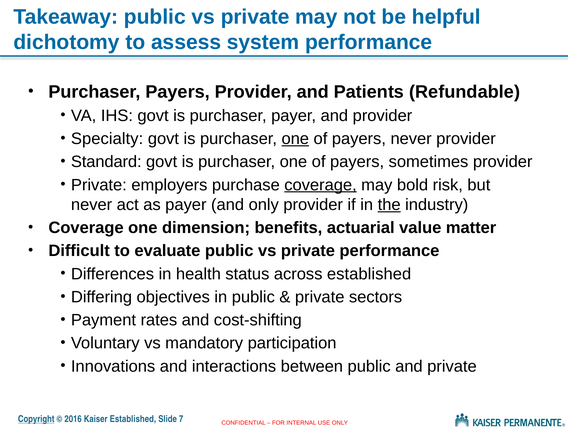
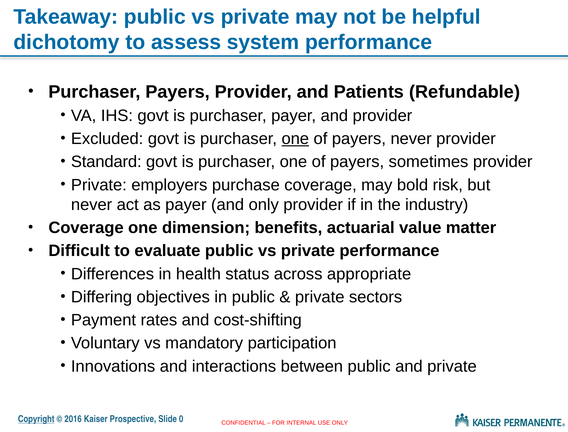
Specialty: Specialty -> Excluded
coverage at (320, 185) underline: present -> none
the underline: present -> none
across established: established -> appropriate
Kaiser Established: Established -> Prospective
7: 7 -> 0
